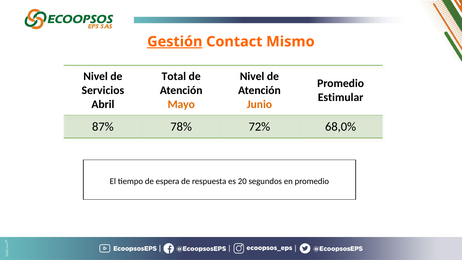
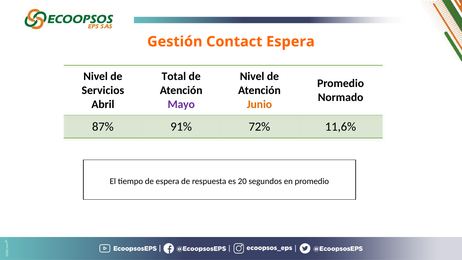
Gestión underline: present -> none
Contact Mismo: Mismo -> Espera
Estimular: Estimular -> Normado
Mayo colour: orange -> purple
78%: 78% -> 91%
68,0%: 68,0% -> 11,6%
